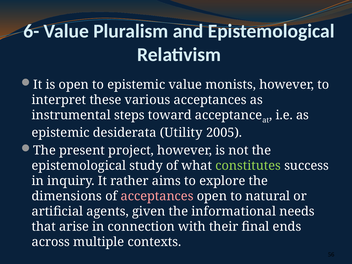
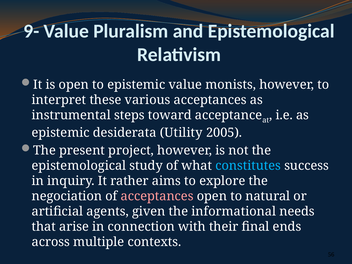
6-: 6- -> 9-
constitutes colour: light green -> light blue
dimensions: dimensions -> negociation
